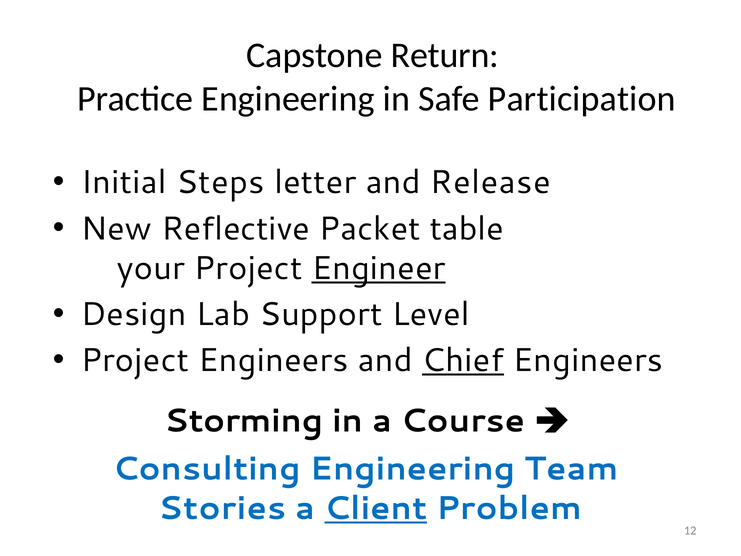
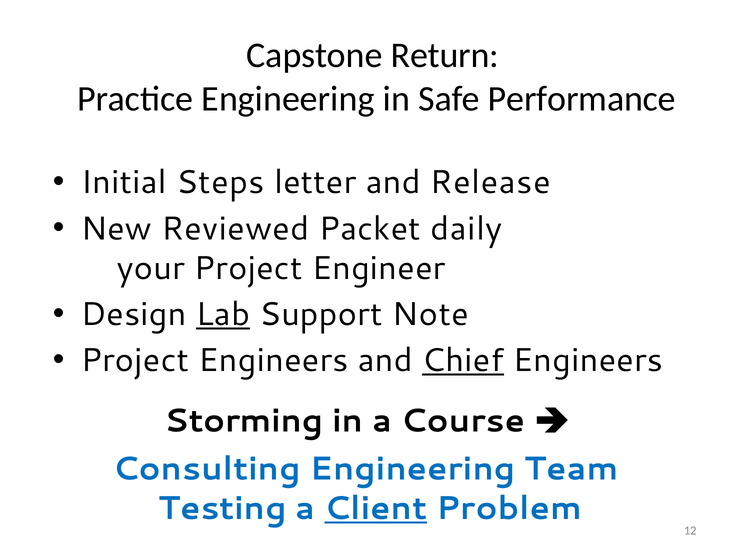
Participation: Participation -> Performance
Reflective: Reflective -> Reviewed
table: table -> daily
Engineer underline: present -> none
Lab underline: none -> present
Level: Level -> Note
Stories: Stories -> Testing
